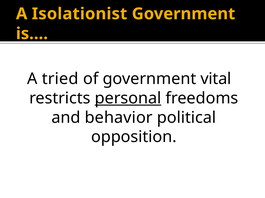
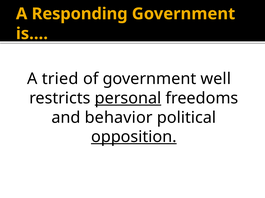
Isolationist: Isolationist -> Responding
vital: vital -> well
opposition underline: none -> present
